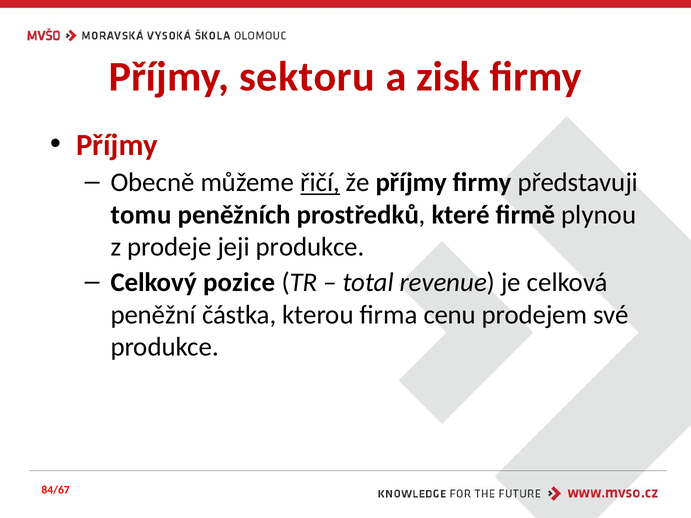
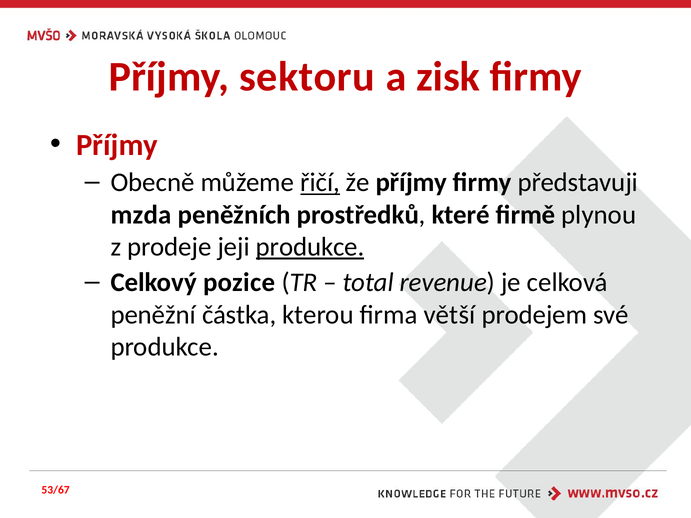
tomu: tomu -> mzda
produkce at (310, 247) underline: none -> present
cenu: cenu -> větší
84/67: 84/67 -> 53/67
